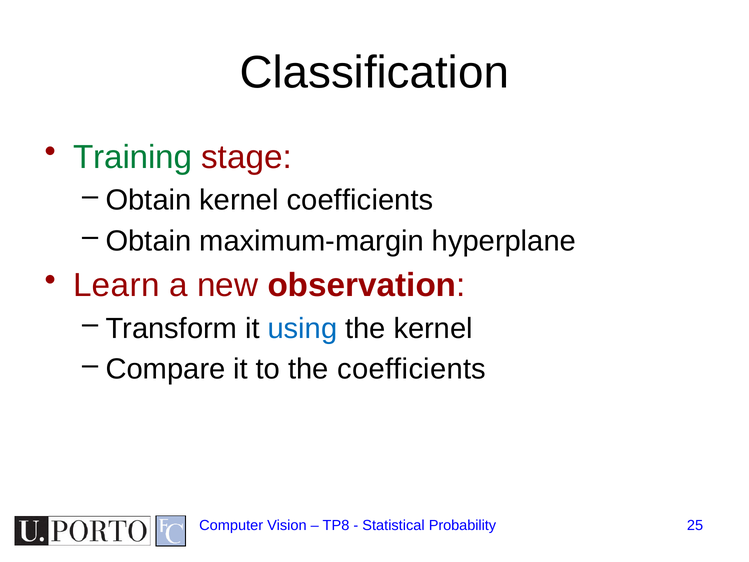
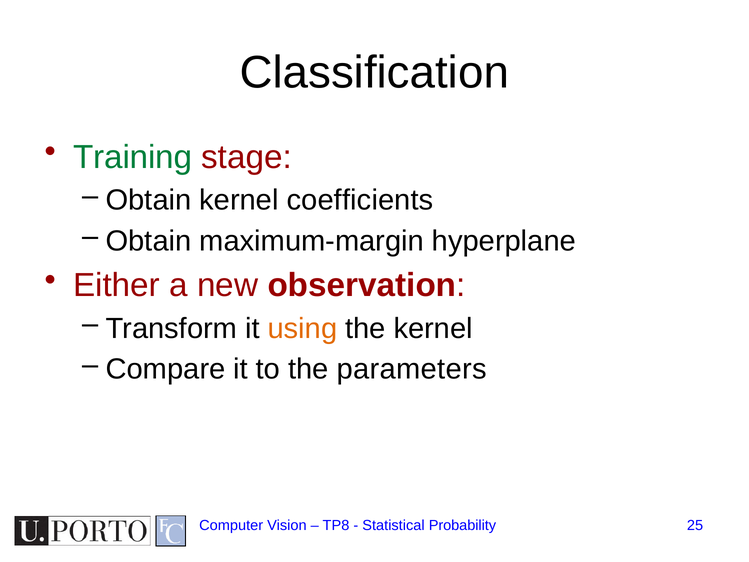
Learn: Learn -> Either
using colour: blue -> orange
the coefficients: coefficients -> parameters
